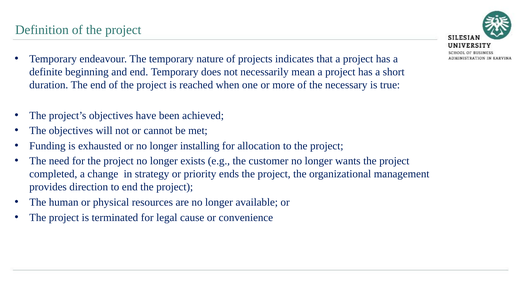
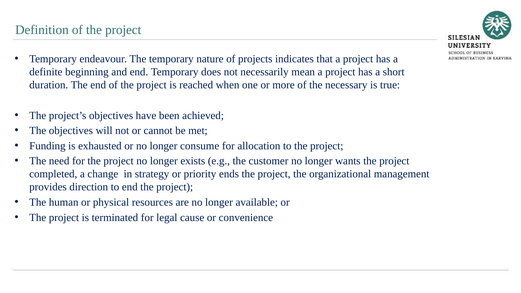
installing: installing -> consume
